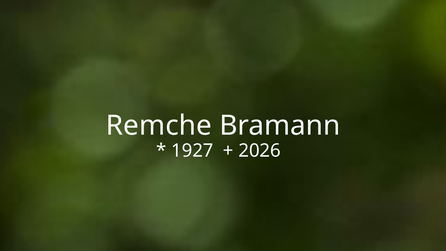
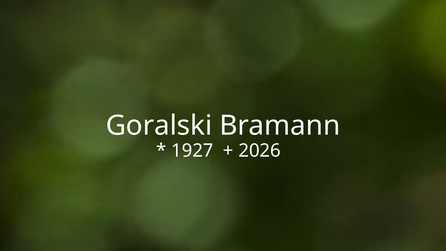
Remche: Remche -> Goralski
